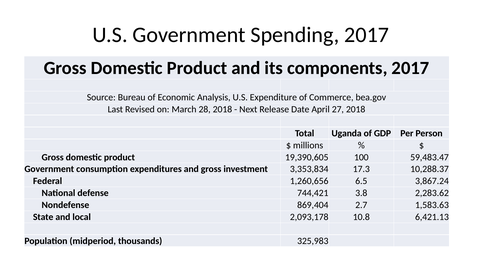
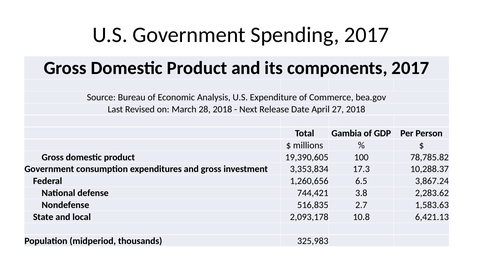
Uganda: Uganda -> Gambia
59,483.47: 59,483.47 -> 78,785.82
869,404: 869,404 -> 516,835
